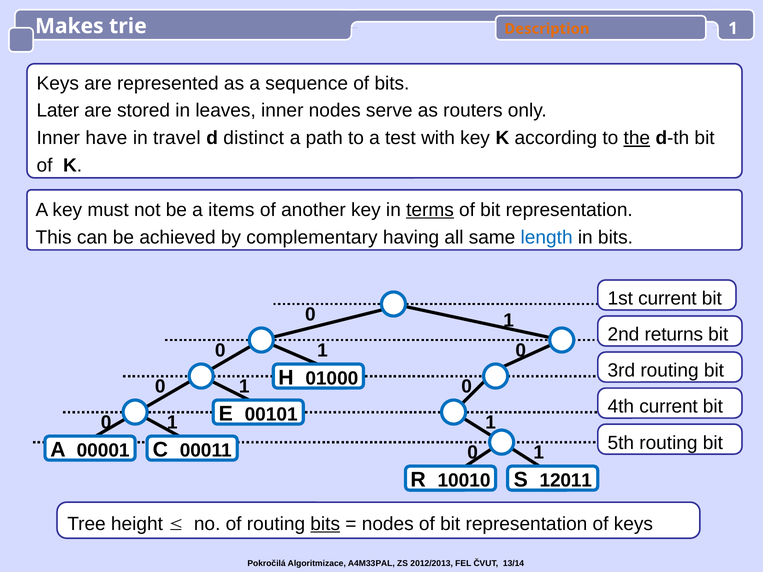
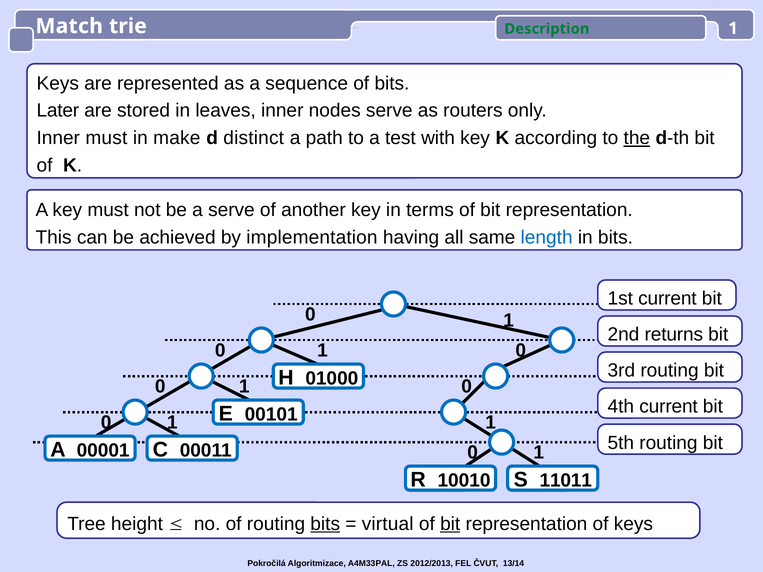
Makes: Makes -> Match
Description colour: orange -> green
Inner have: have -> must
travel: travel -> make
a items: items -> serve
terms underline: present -> none
complementary: complementary -> implementation
12011: 12011 -> 11011
nodes at (388, 524): nodes -> virtual
bit at (450, 524) underline: none -> present
